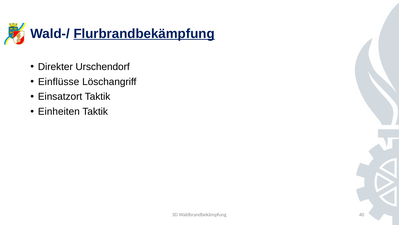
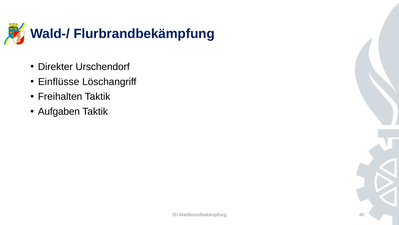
Flurbrandbekämpfung underline: present -> none
Einsatzort: Einsatzort -> Freihalten
Einheiten: Einheiten -> Aufgaben
